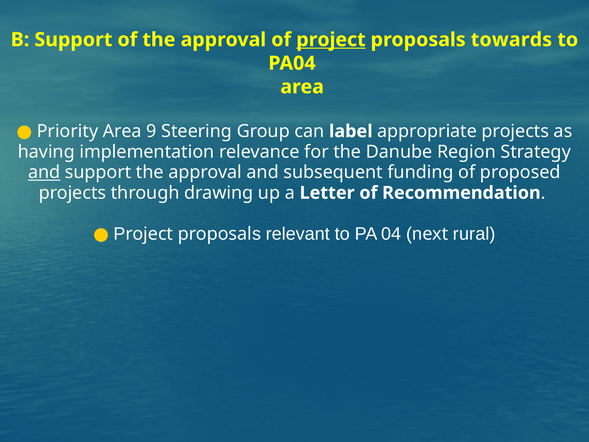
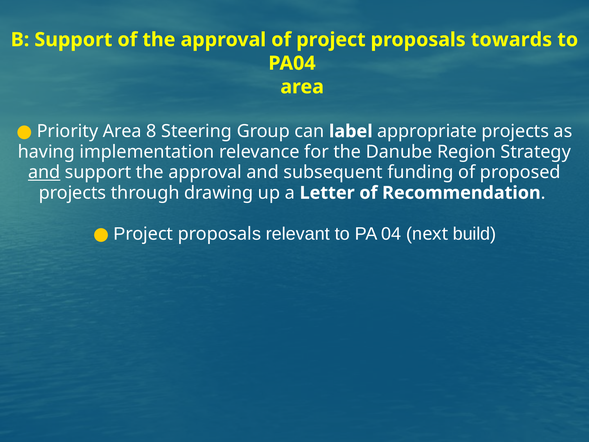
project underline: present -> none
9: 9 -> 8
rural: rural -> build
